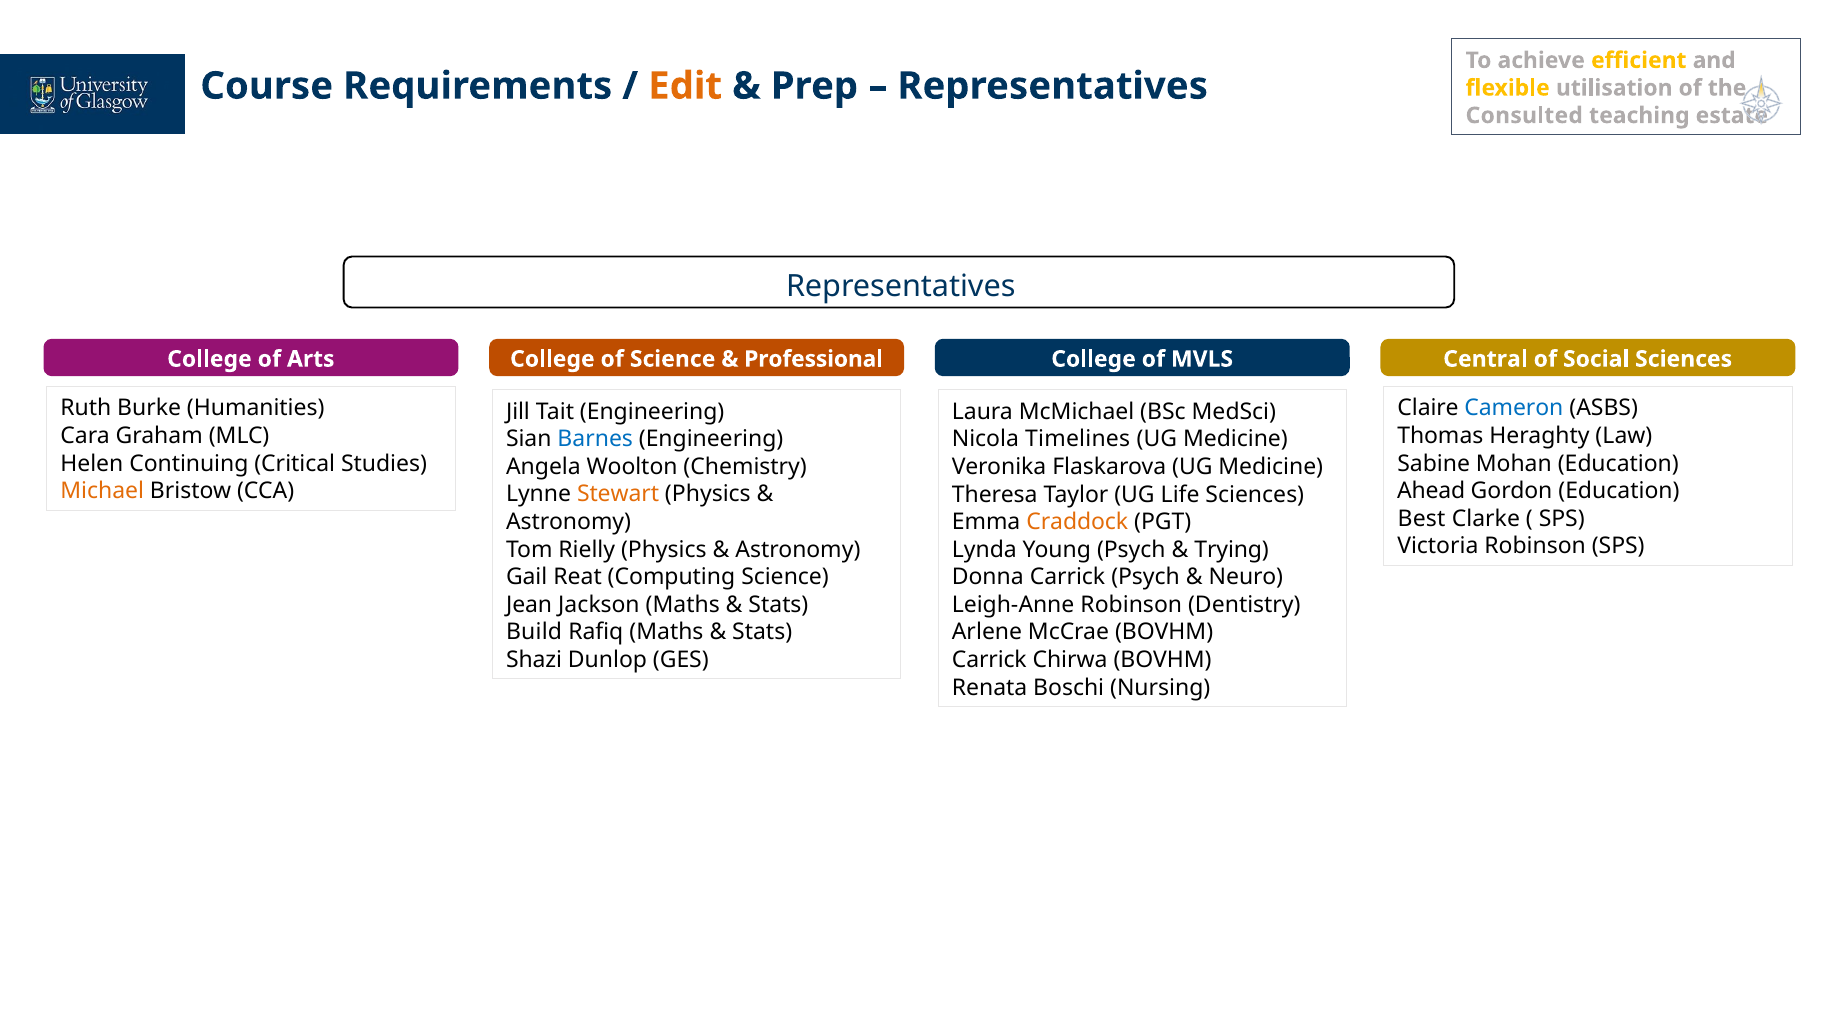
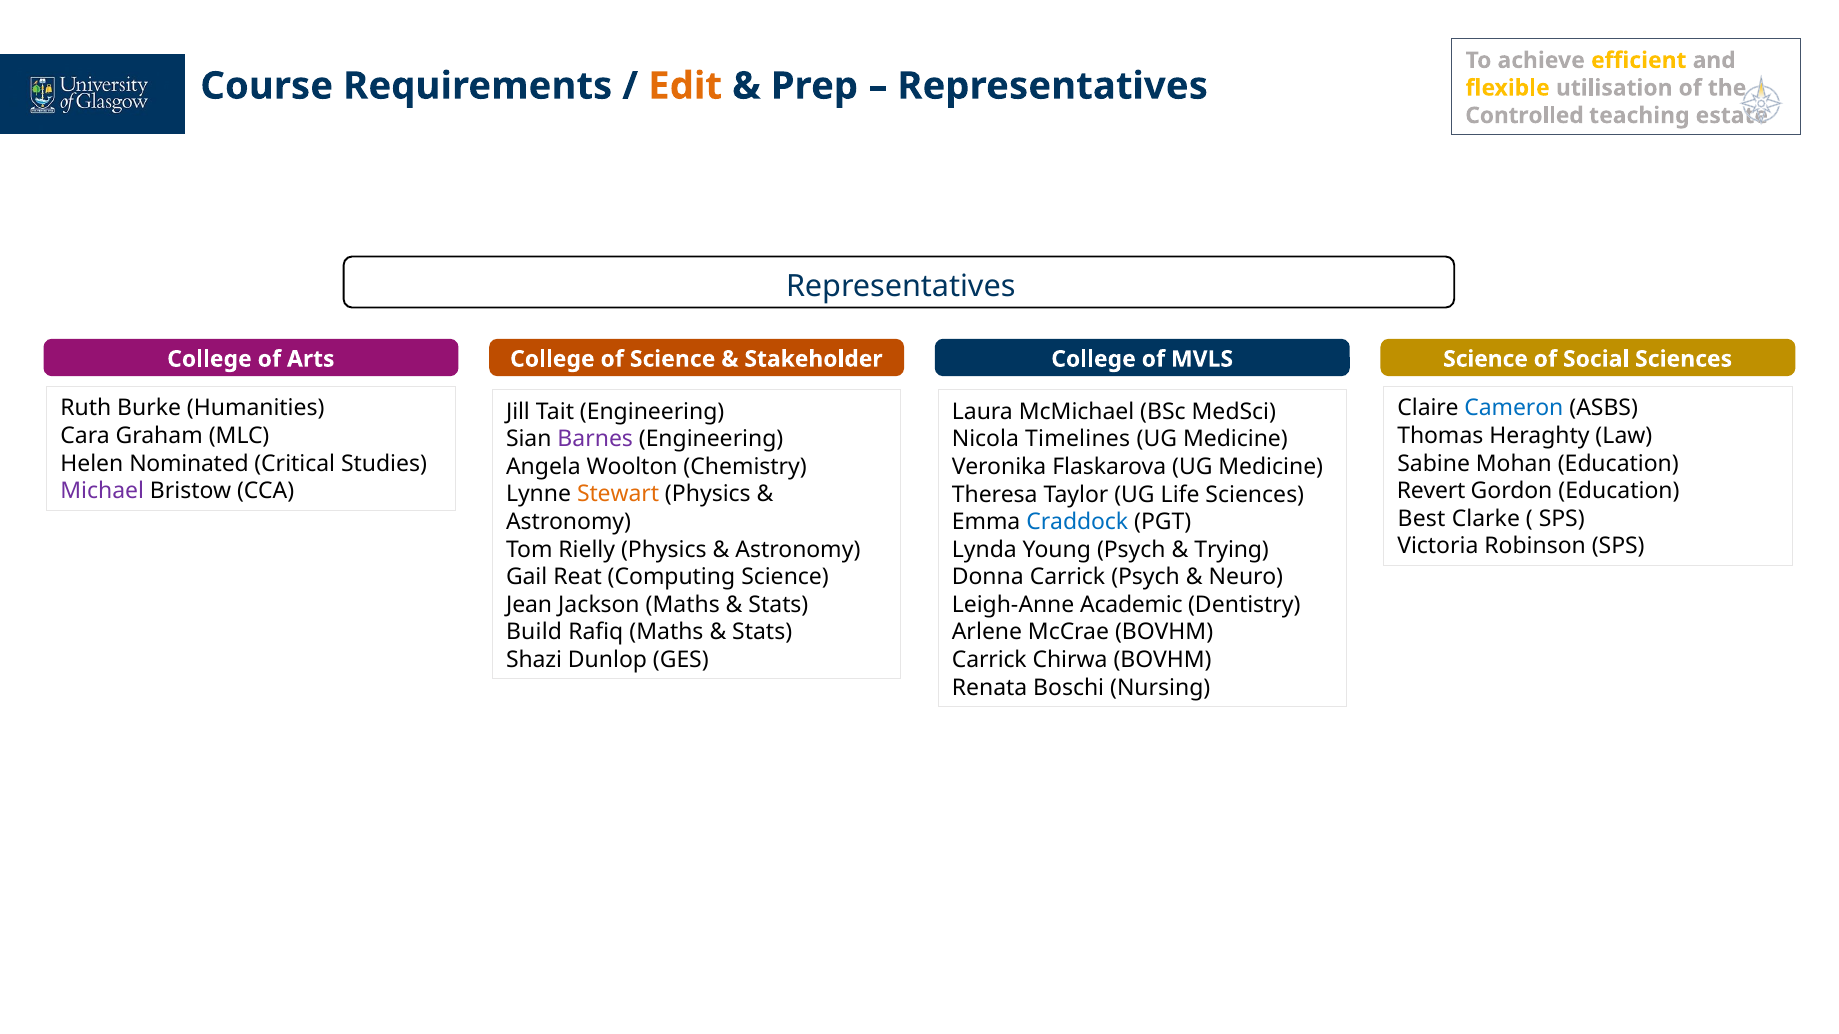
Consulted: Consulted -> Controlled
Professional: Professional -> Stakeholder
MVLS Central: Central -> Science
Barnes colour: blue -> purple
Continuing: Continuing -> Nominated
Michael colour: orange -> purple
Ahead: Ahead -> Revert
Craddock colour: orange -> blue
Leigh-Anne Robinson: Robinson -> Academic
